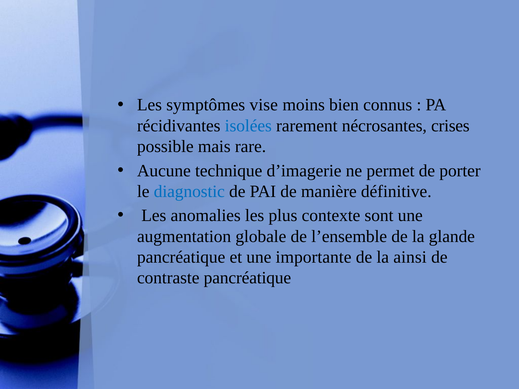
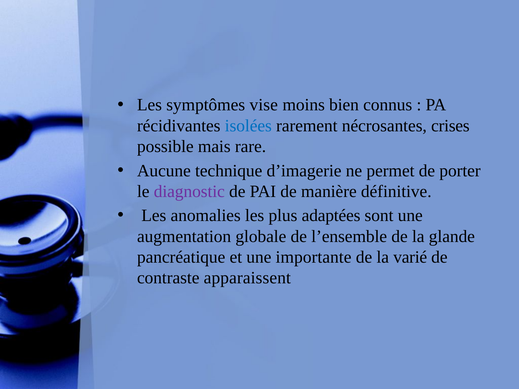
diagnostic colour: blue -> purple
contexte: contexte -> adaptées
ainsi: ainsi -> varié
contraste pancréatique: pancréatique -> apparaissent
